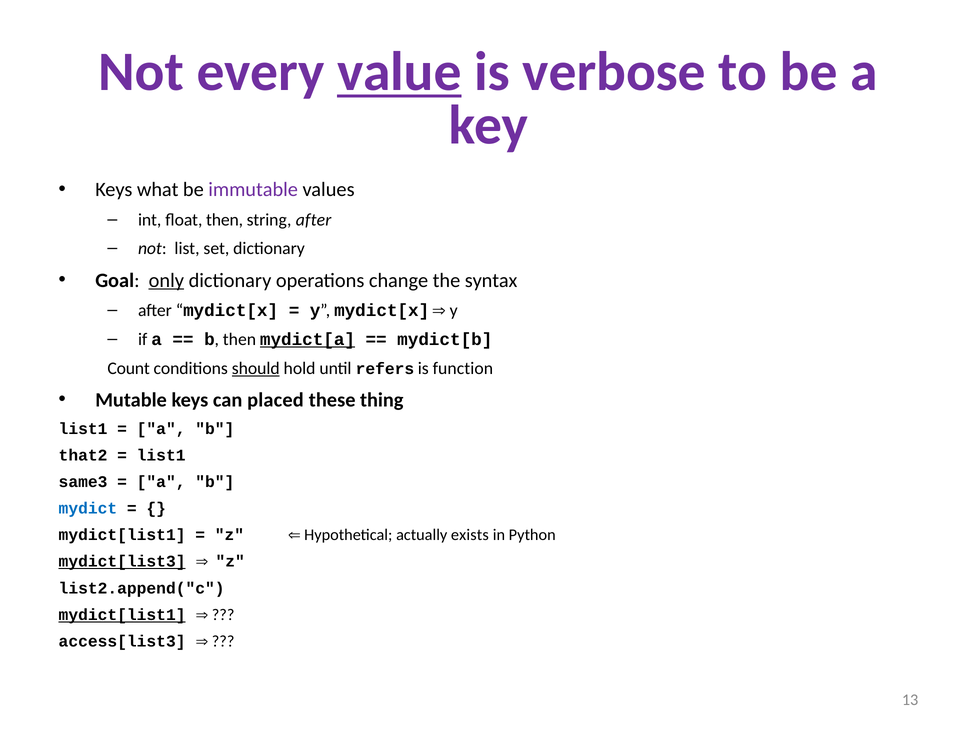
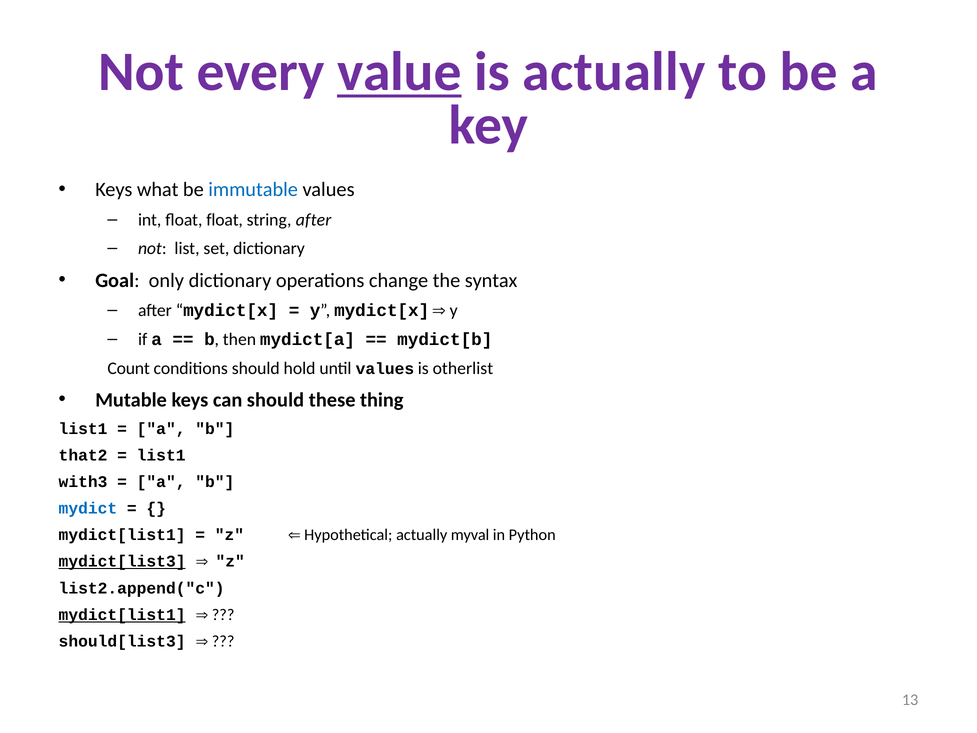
is verbose: verbose -> actually
immutable colour: purple -> blue
float then: then -> float
only underline: present -> none
mydict[a underline: present -> none
should at (256, 368) underline: present -> none
until refers: refers -> values
function: function -> otherlist
can placed: placed -> should
same3: same3 -> with3
exists: exists -> myval
access[list3: access[list3 -> should[list3
